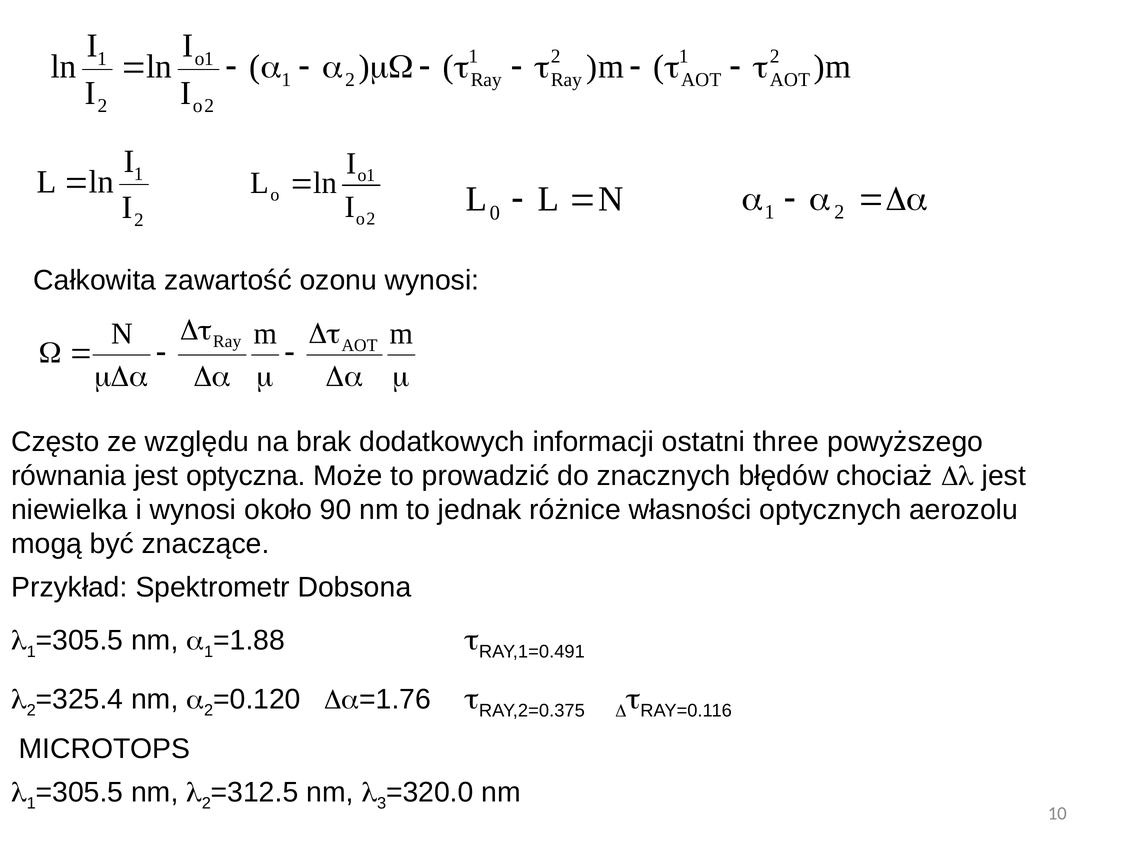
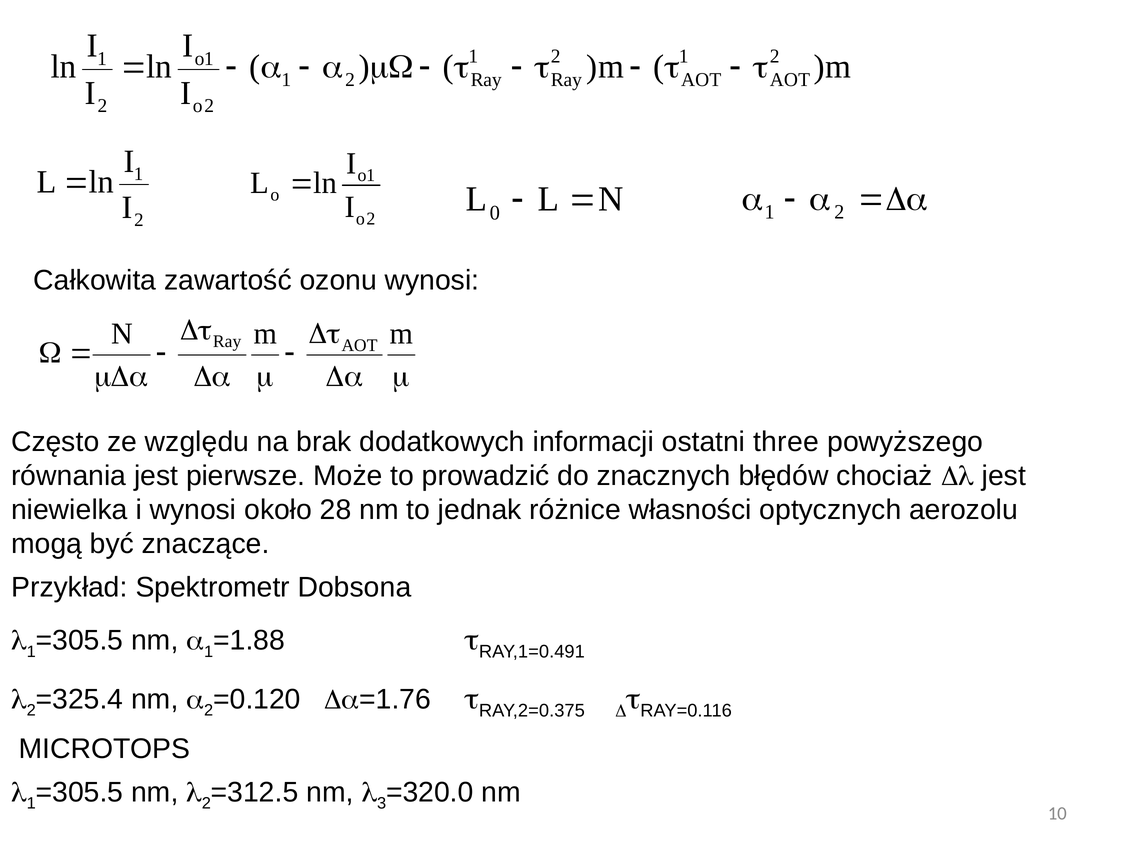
optyczna: optyczna -> pierwsze
90: 90 -> 28
